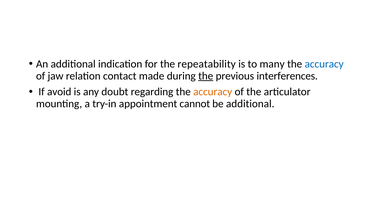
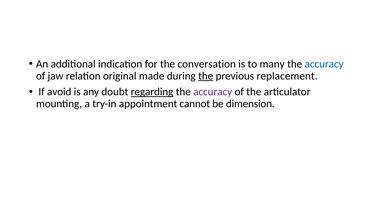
repeatability: repeatability -> conversation
contact: contact -> original
interferences: interferences -> replacement
regarding underline: none -> present
accuracy at (213, 92) colour: orange -> purple
be additional: additional -> dimension
